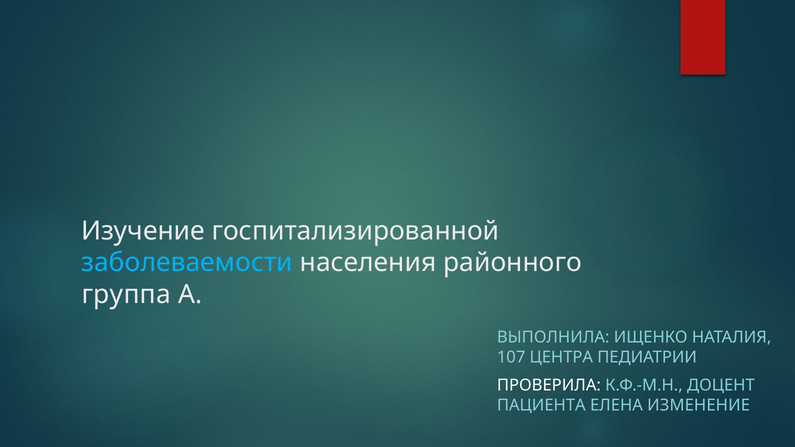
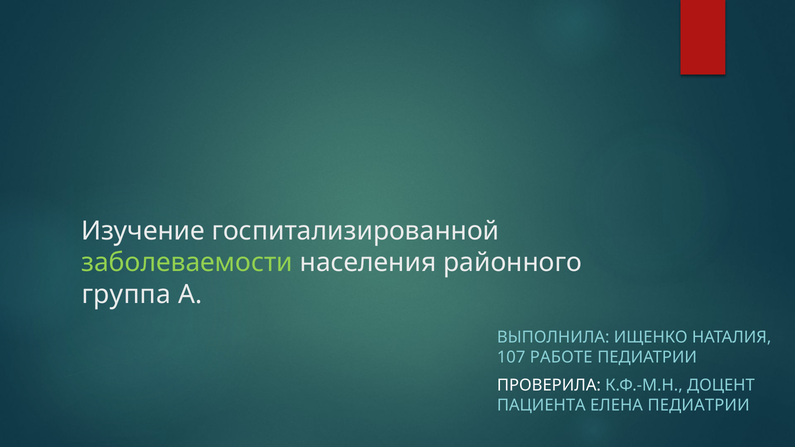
заболеваемости colour: light blue -> light green
ЦЕНТРА: ЦЕНТРА -> РАБОТЕ
ЕЛЕНА ИЗМЕНЕНИЕ: ИЗМЕНЕНИЕ -> ПЕДИАТРИИ
